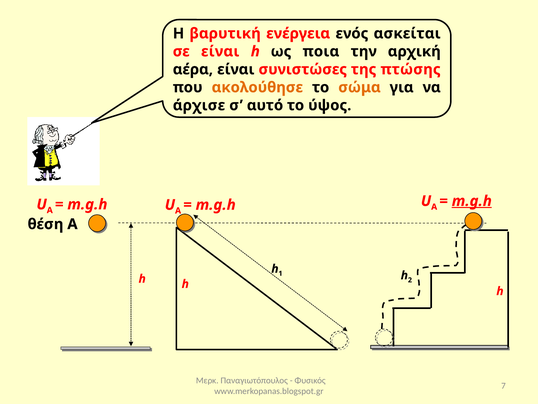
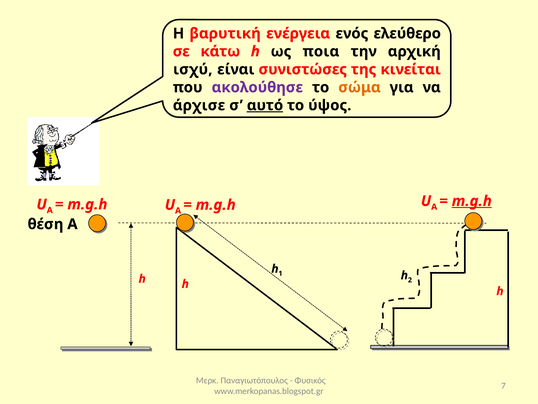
ασκείται: ασκείται -> ελεύθερο
σε είναι: είναι -> κάτω
αέρα: αέρα -> ισχύ
πτώσης: πτώσης -> κινείται
ακολούθησε colour: orange -> purple
αυτό underline: none -> present
